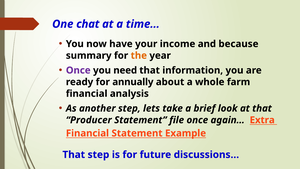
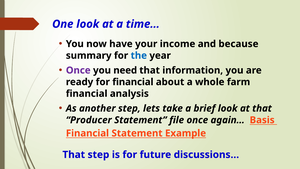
One chat: chat -> look
the colour: orange -> blue
for annually: annually -> financial
Extra: Extra -> Basis
